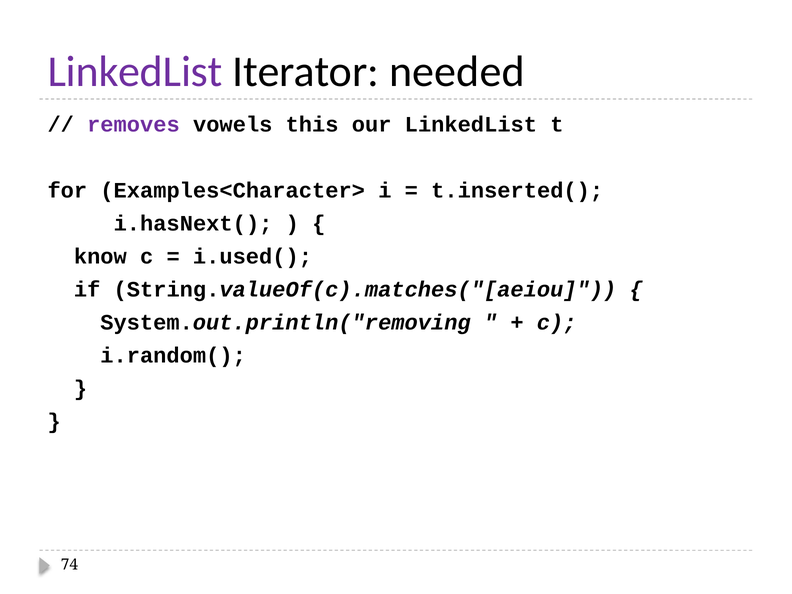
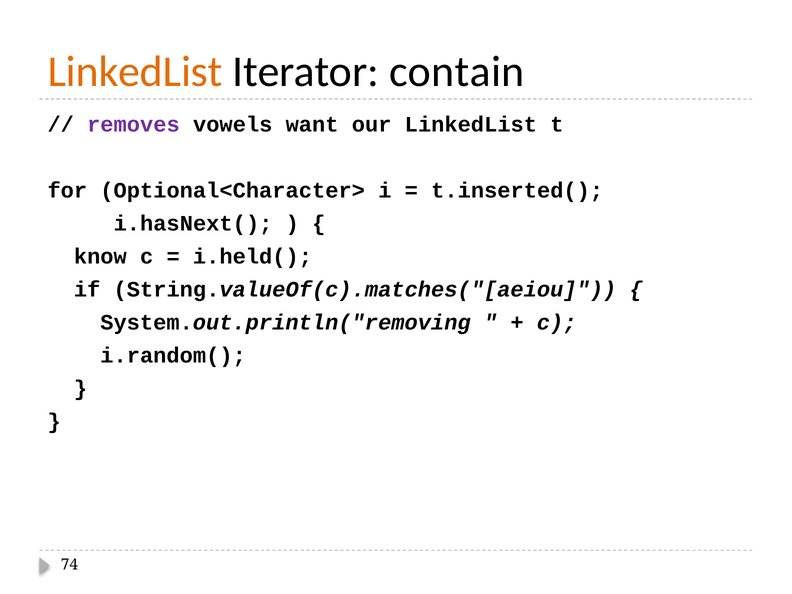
LinkedList at (135, 72) colour: purple -> orange
needed: needed -> contain
this: this -> want
Examples<Character>: Examples<Character> -> Optional<Character>
i.used(: i.used( -> i.held(
